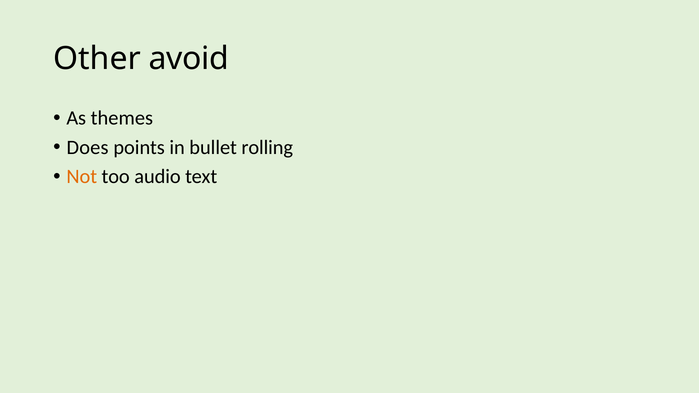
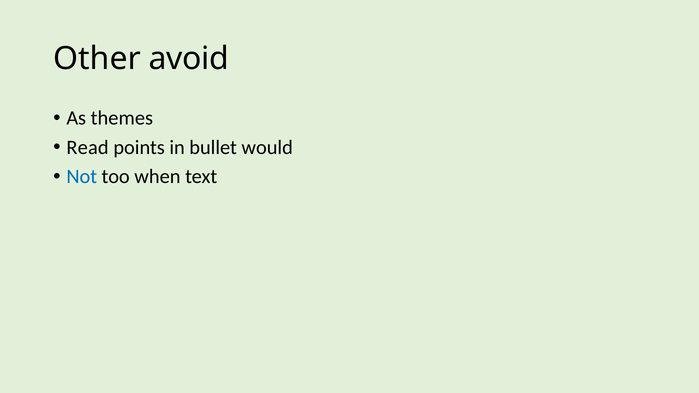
Does: Does -> Read
rolling: rolling -> would
Not colour: orange -> blue
audio: audio -> when
